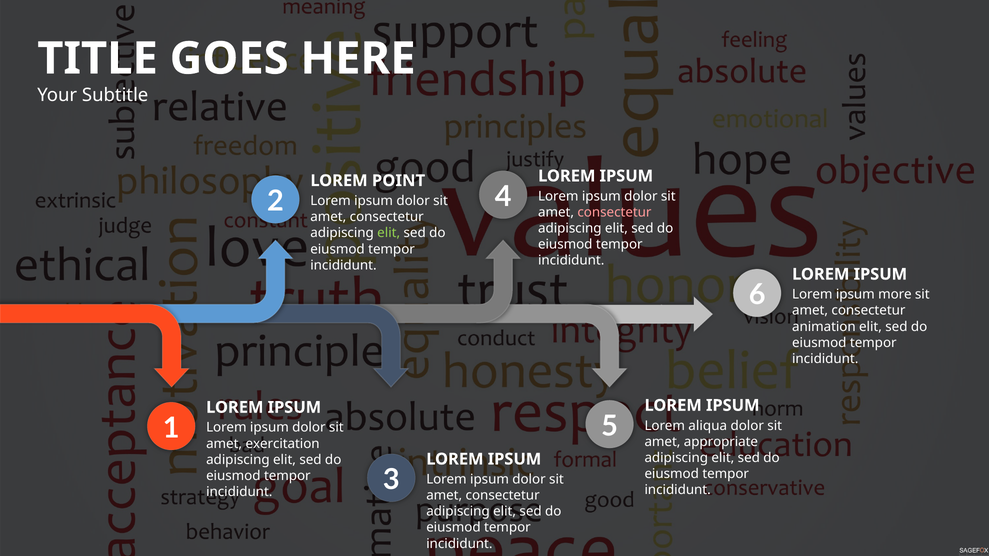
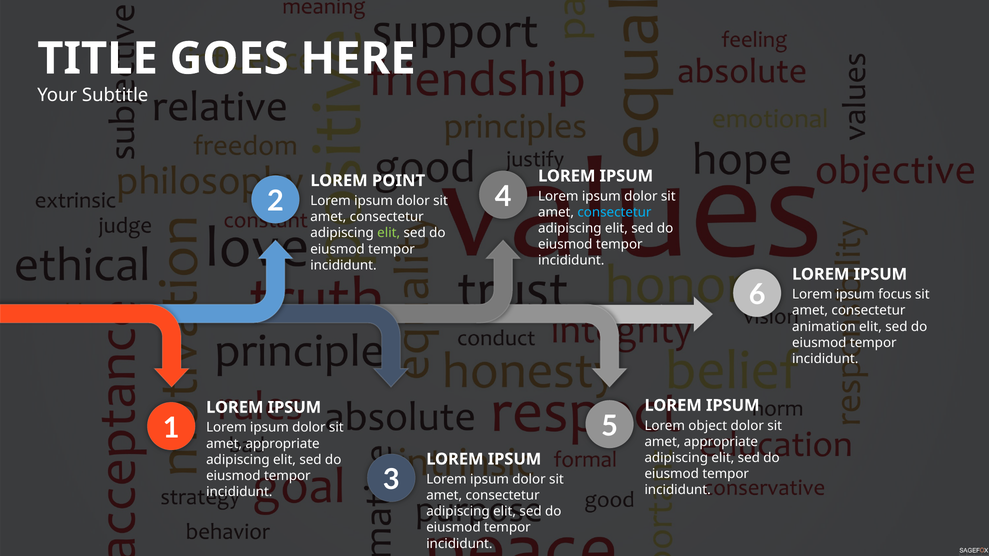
consectetur at (614, 212) colour: pink -> light blue
more: more -> focus
aliqua: aliqua -> object
exercitation at (283, 444): exercitation -> appropriate
